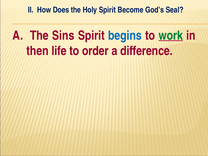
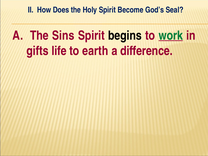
begins colour: blue -> black
then: then -> gifts
order: order -> earth
